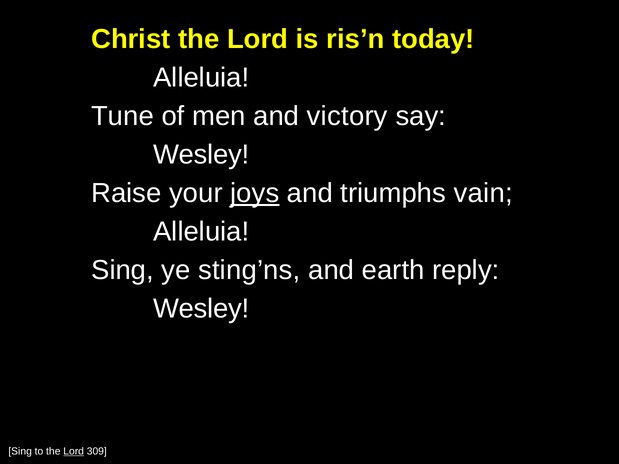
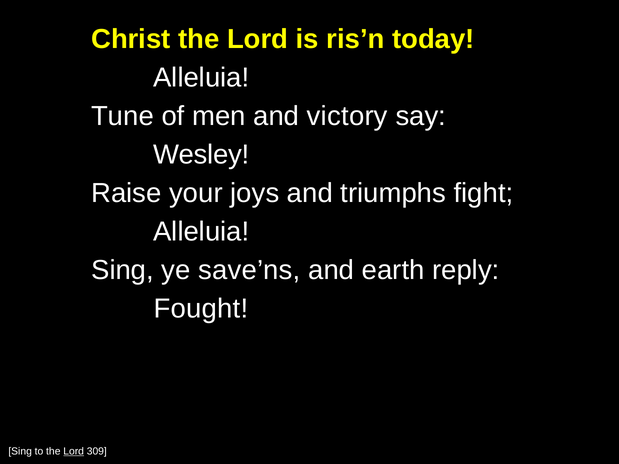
joys underline: present -> none
vain: vain -> fight
sting’ns: sting’ns -> save’ns
Wesley at (201, 309): Wesley -> Fought
